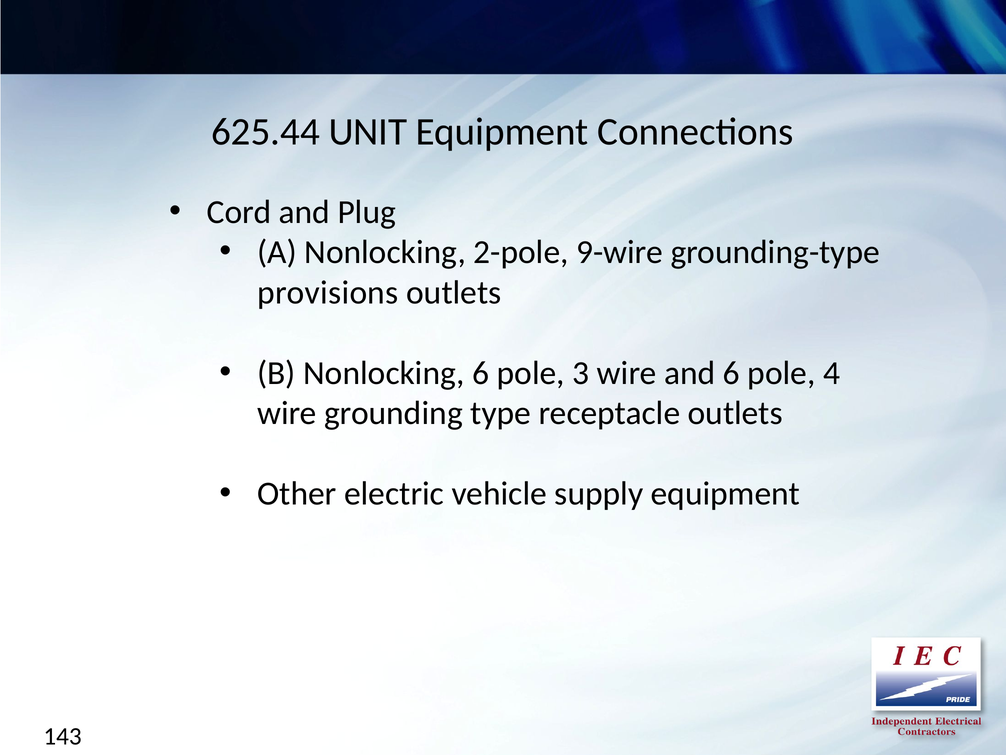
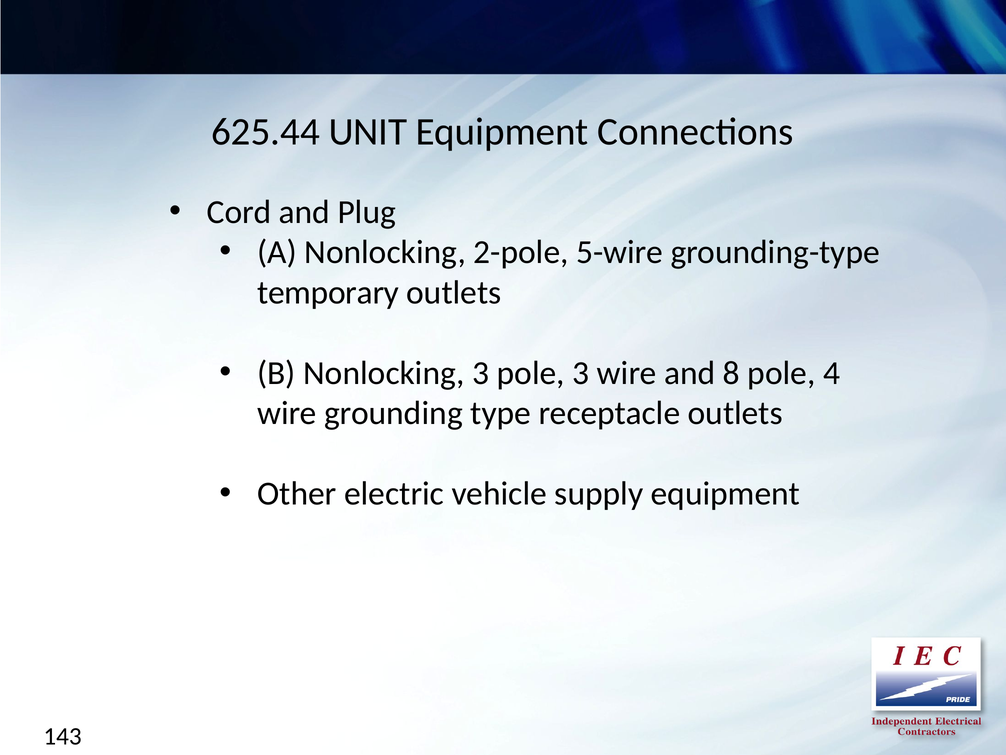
9-wire: 9-wire -> 5-wire
provisions: provisions -> temporary
Nonlocking 6: 6 -> 3
and 6: 6 -> 8
